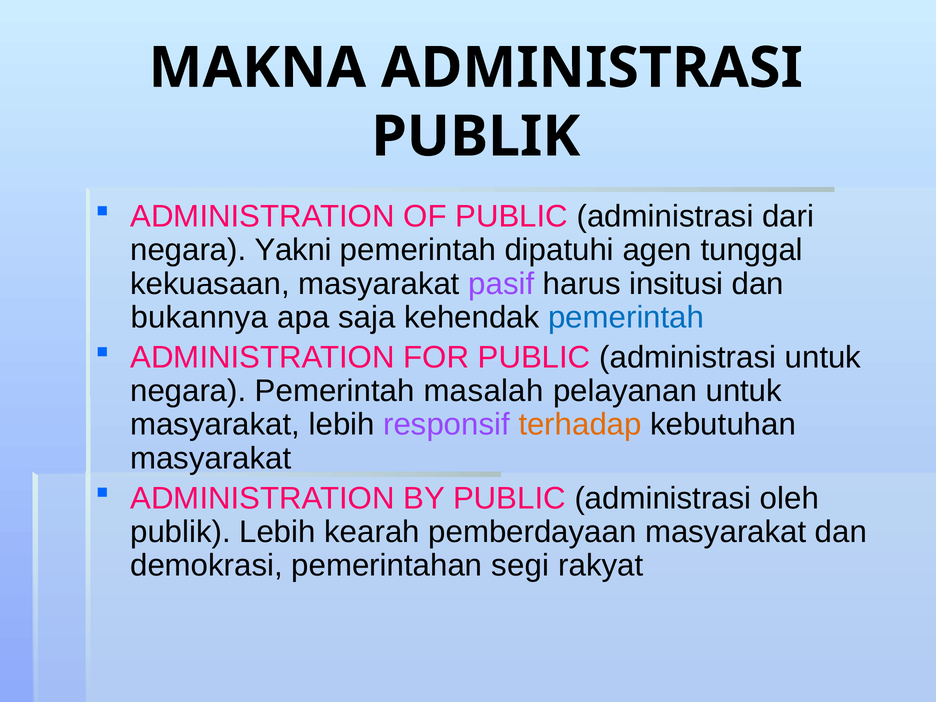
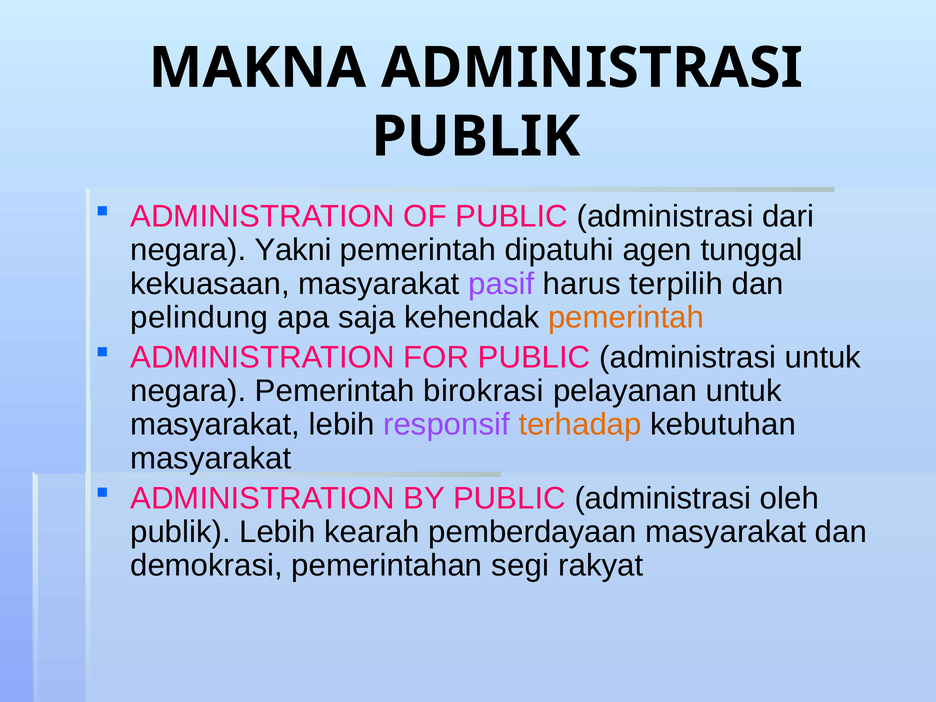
insitusi: insitusi -> terpilih
bukannya: bukannya -> pelindung
pemerintah at (626, 317) colour: blue -> orange
masalah: masalah -> birokrasi
